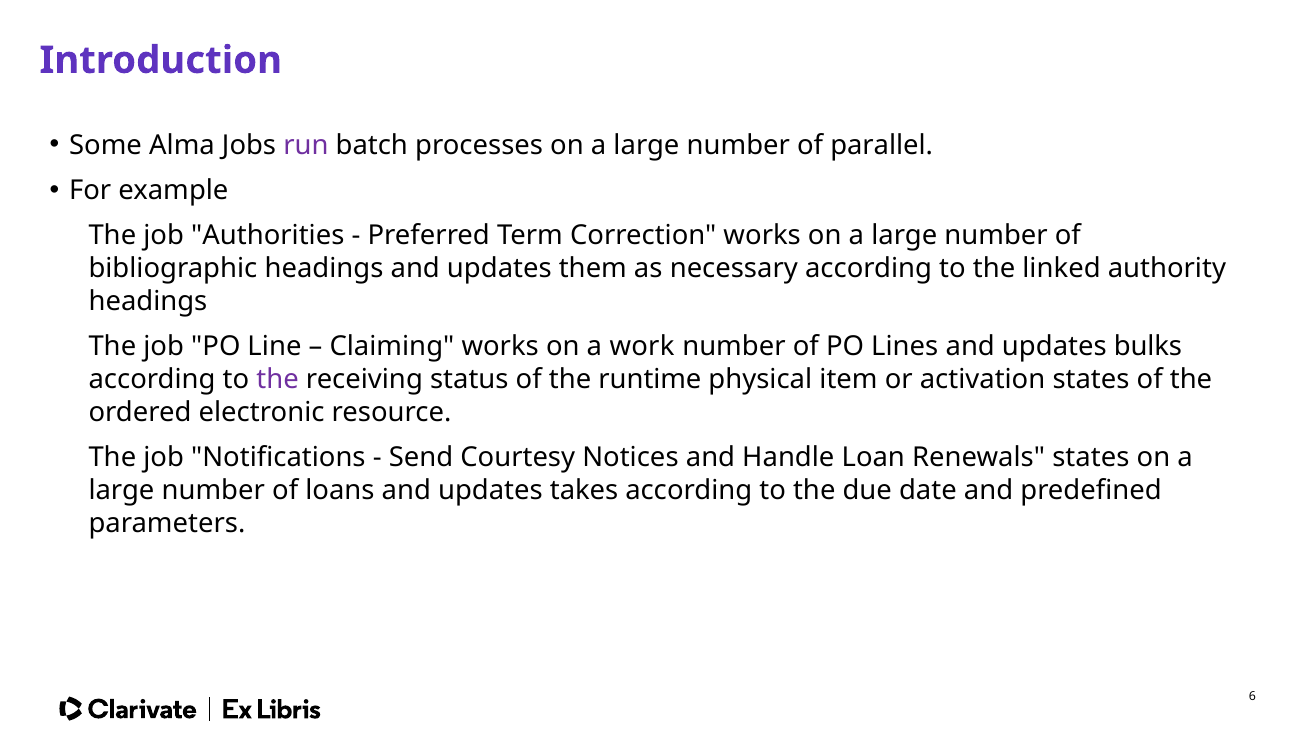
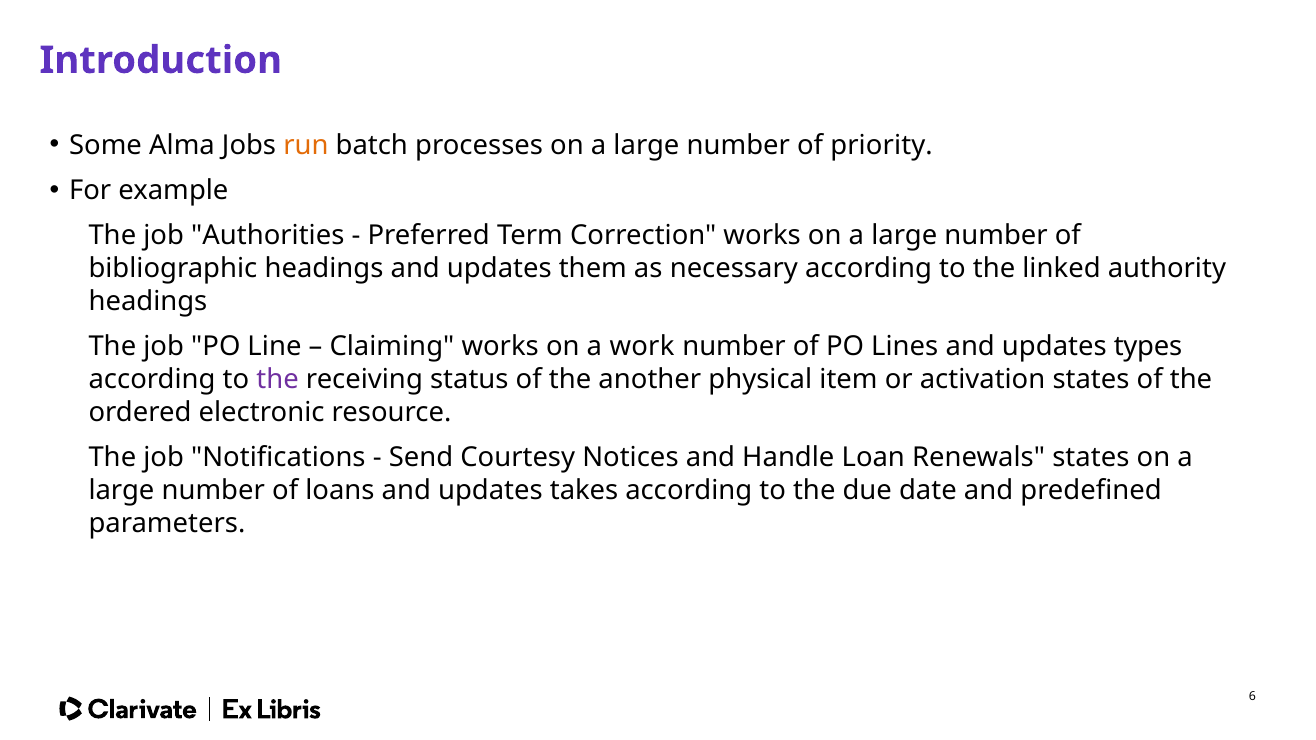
run colour: purple -> orange
parallel: parallel -> priority
bulks: bulks -> types
runtime: runtime -> another
